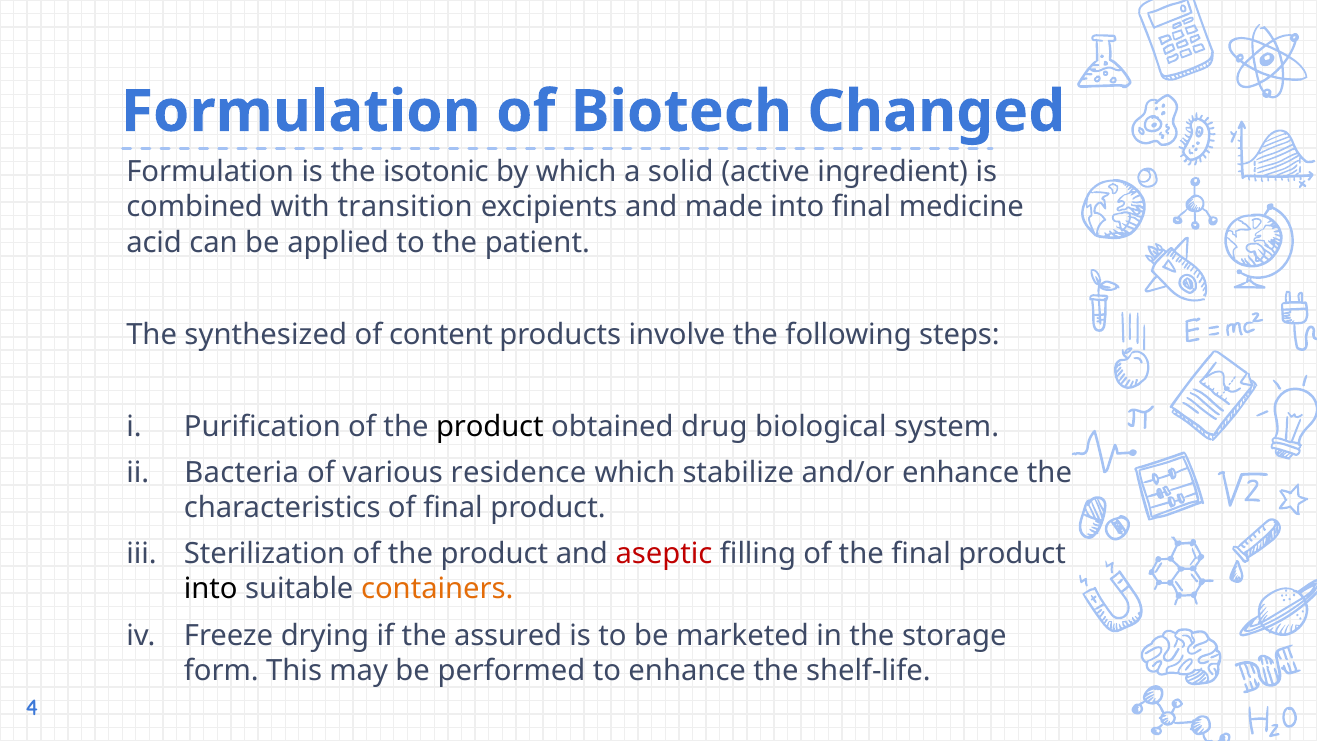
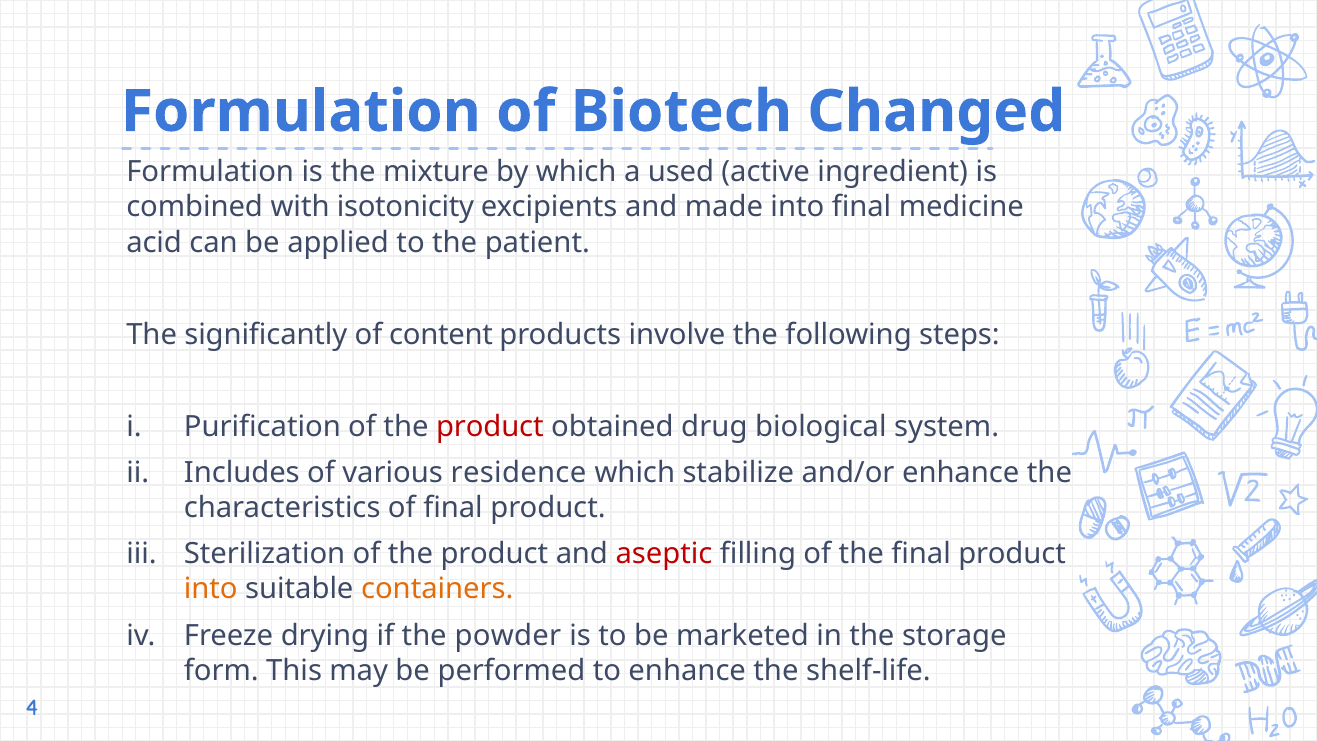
isotonic: isotonic -> mixture
solid: solid -> used
transition: transition -> isotonicity
synthesized: synthesized -> significantly
product at (490, 427) colour: black -> red
Bacteria: Bacteria -> Includes
into at (211, 589) colour: black -> orange
assured: assured -> powder
